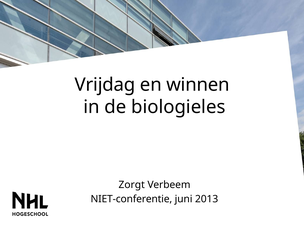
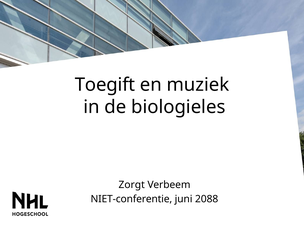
Vrijdag: Vrijdag -> Toegift
winnen: winnen -> muziek
2013: 2013 -> 2088
